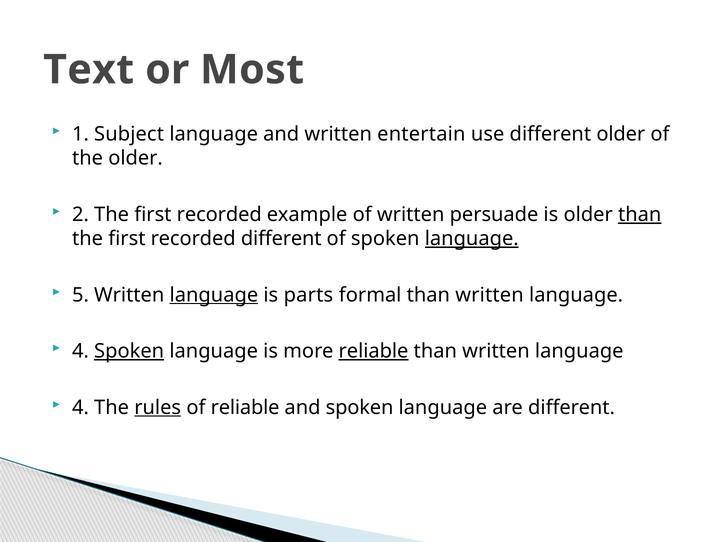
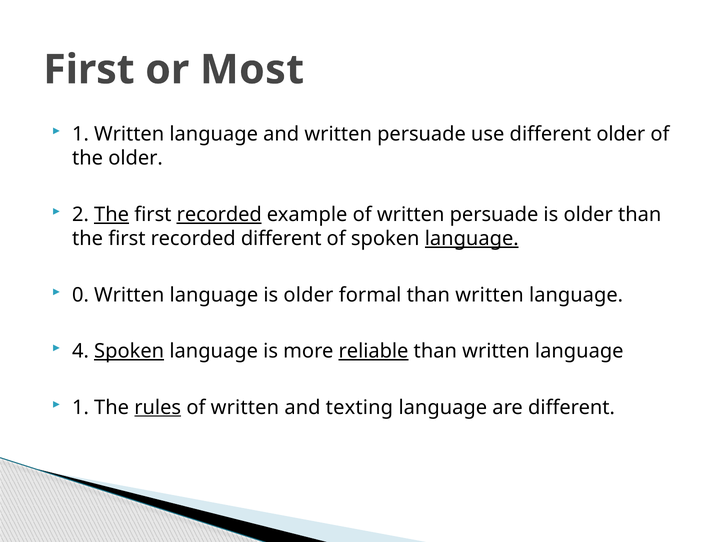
Text at (89, 70): Text -> First
1 Subject: Subject -> Written
and written entertain: entertain -> persuade
The at (112, 214) underline: none -> present
recorded at (219, 214) underline: none -> present
than at (640, 214) underline: present -> none
5: 5 -> 0
language at (214, 295) underline: present -> none
parts at (308, 295): parts -> older
4 at (81, 407): 4 -> 1
reliable at (245, 407): reliable -> written
and spoken: spoken -> texting
